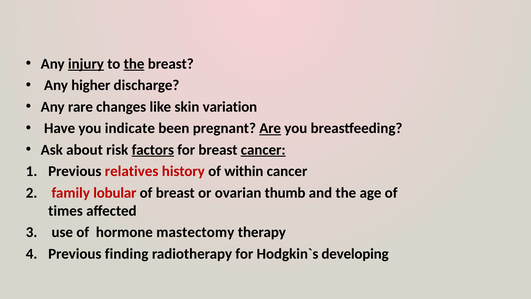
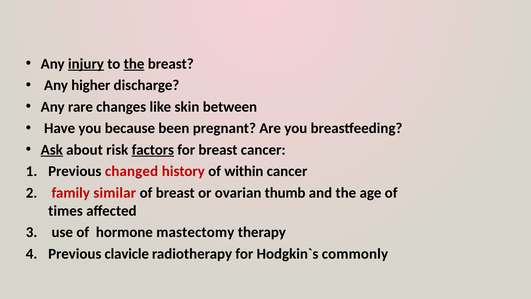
variation: variation -> between
indicate: indicate -> because
Are underline: present -> none
Ask underline: none -> present
cancer at (263, 150) underline: present -> none
relatives: relatives -> changed
lobular: lobular -> similar
finding: finding -> clavicle
developing: developing -> commonly
